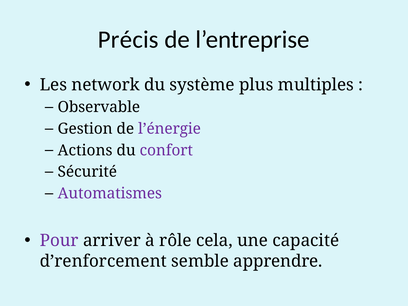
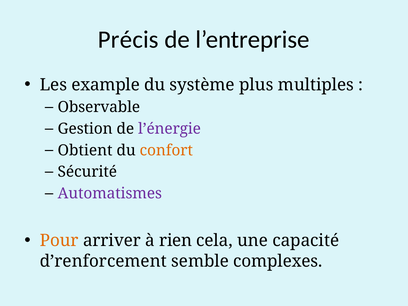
network: network -> example
Actions: Actions -> Obtient
confort colour: purple -> orange
Pour colour: purple -> orange
rôle: rôle -> rien
apprendre: apprendre -> complexes
